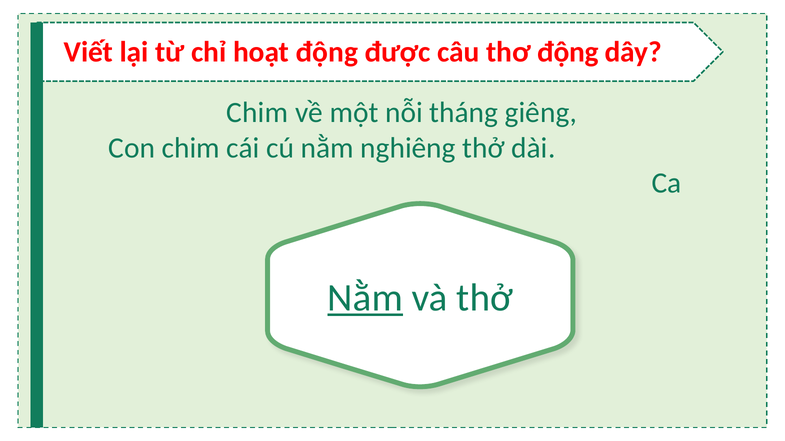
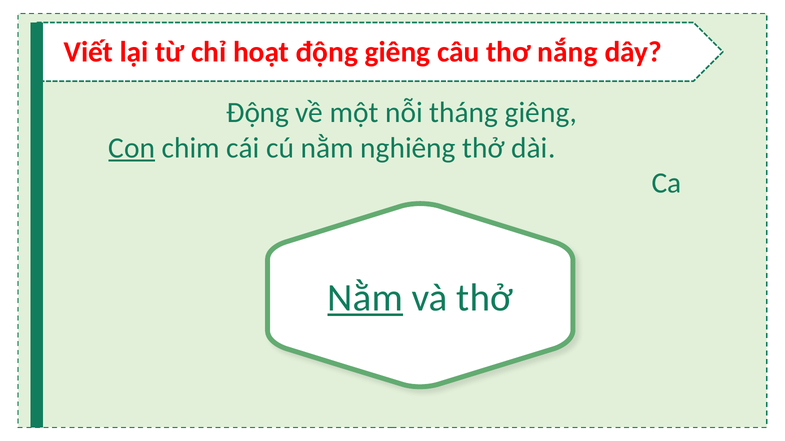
động được: được -> giêng
thơ động: động -> nắng
Chim at (257, 113): Chim -> Động
Con underline: none -> present
